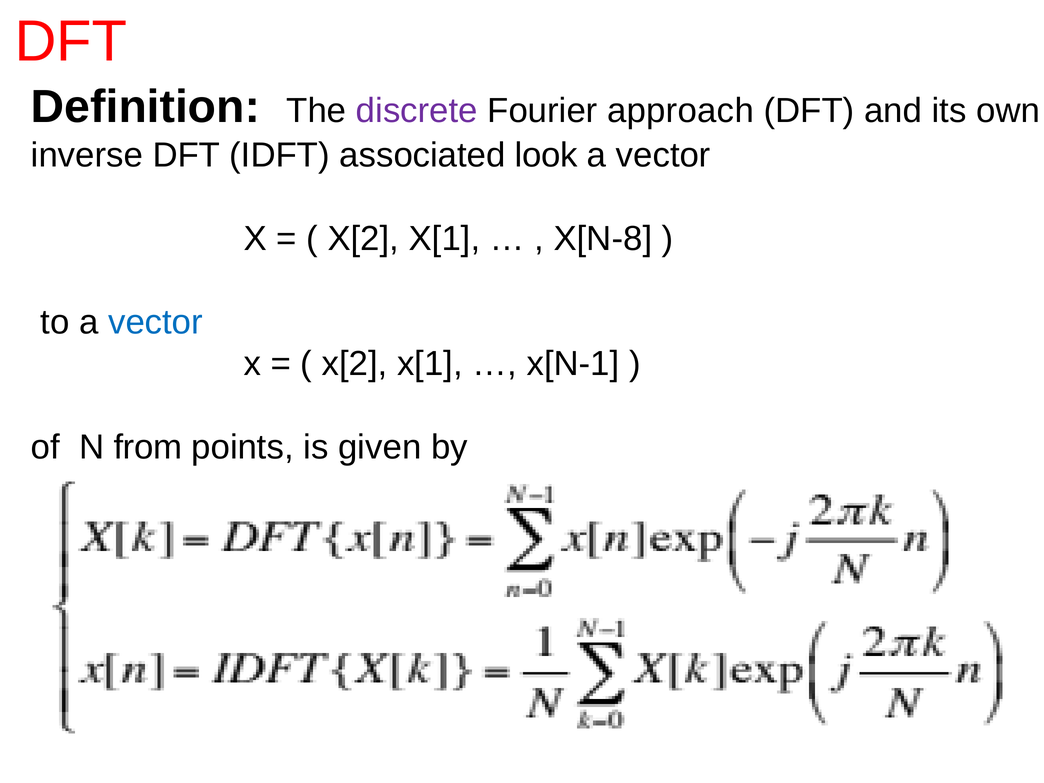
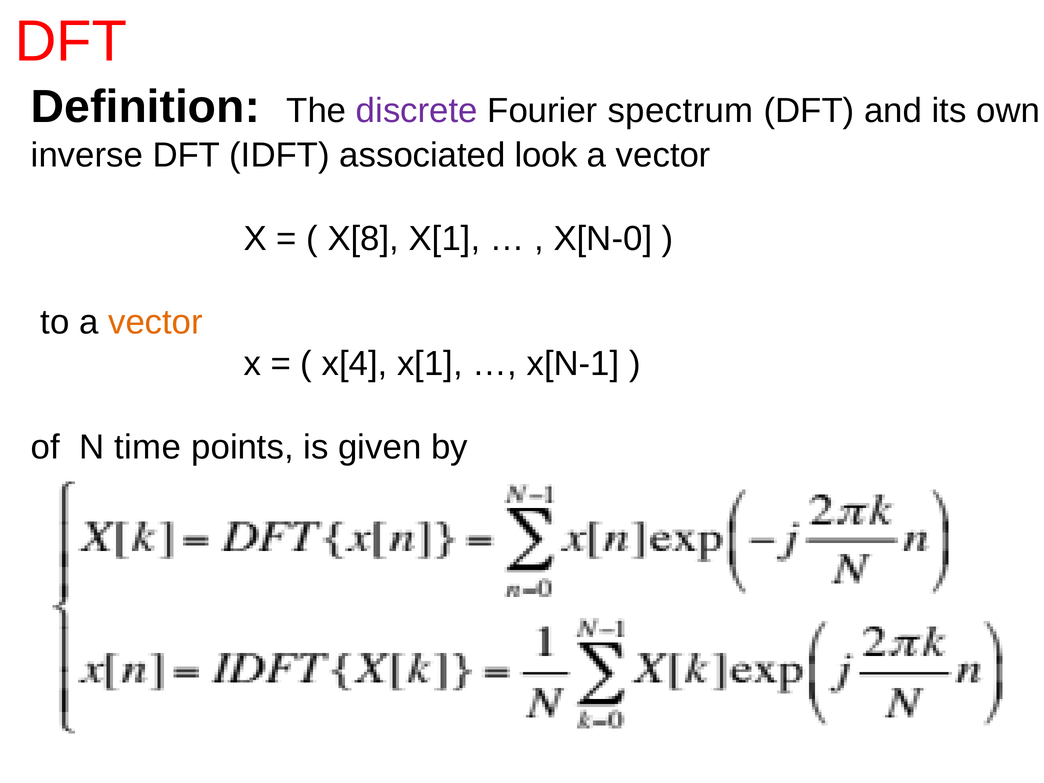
approach: approach -> spectrum
X[2 at (363, 239): X[2 -> X[8
X[N-8: X[N-8 -> X[N-0
vector at (156, 322) colour: blue -> orange
x[2 at (355, 364): x[2 -> x[4
from: from -> time
